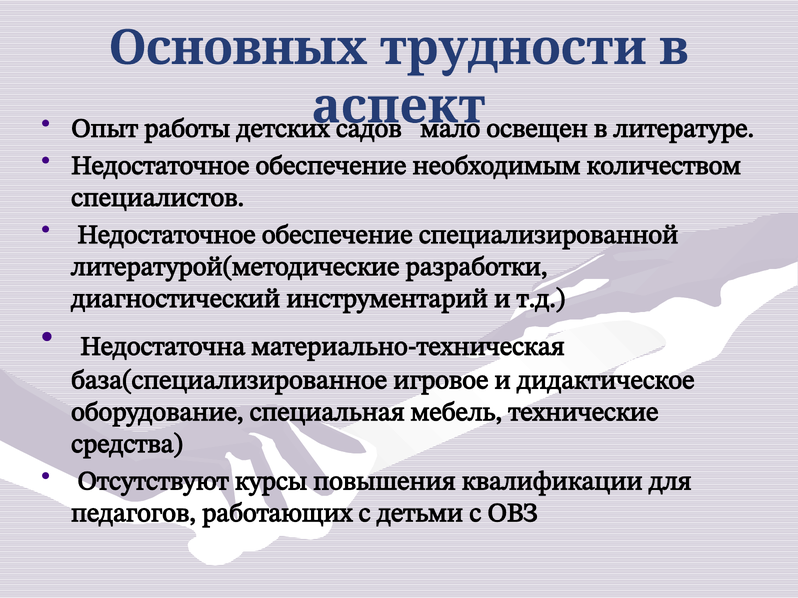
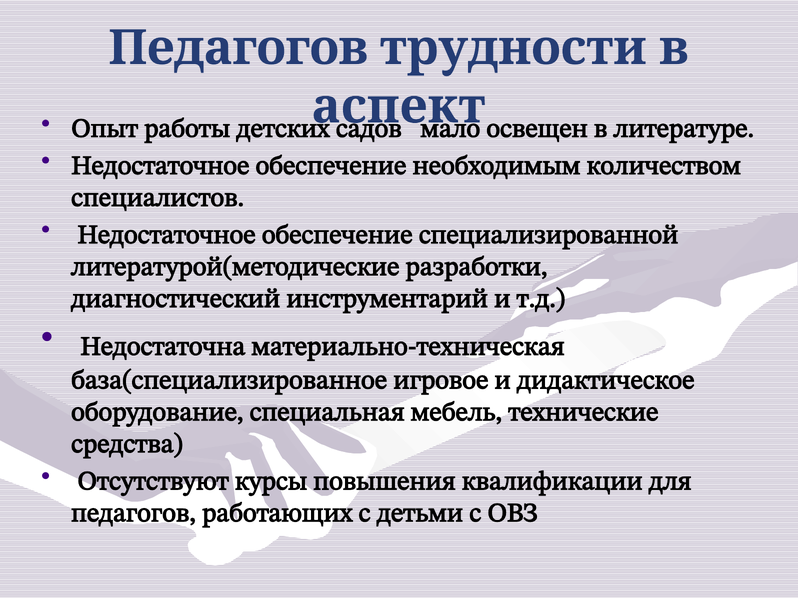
Основных at (238, 48): Основных -> Педагогов
